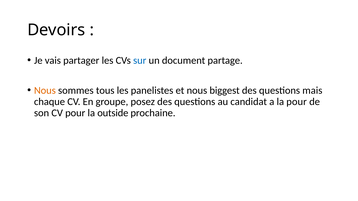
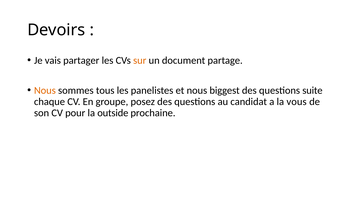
sur colour: blue -> orange
mais: mais -> suite
la pour: pour -> vous
